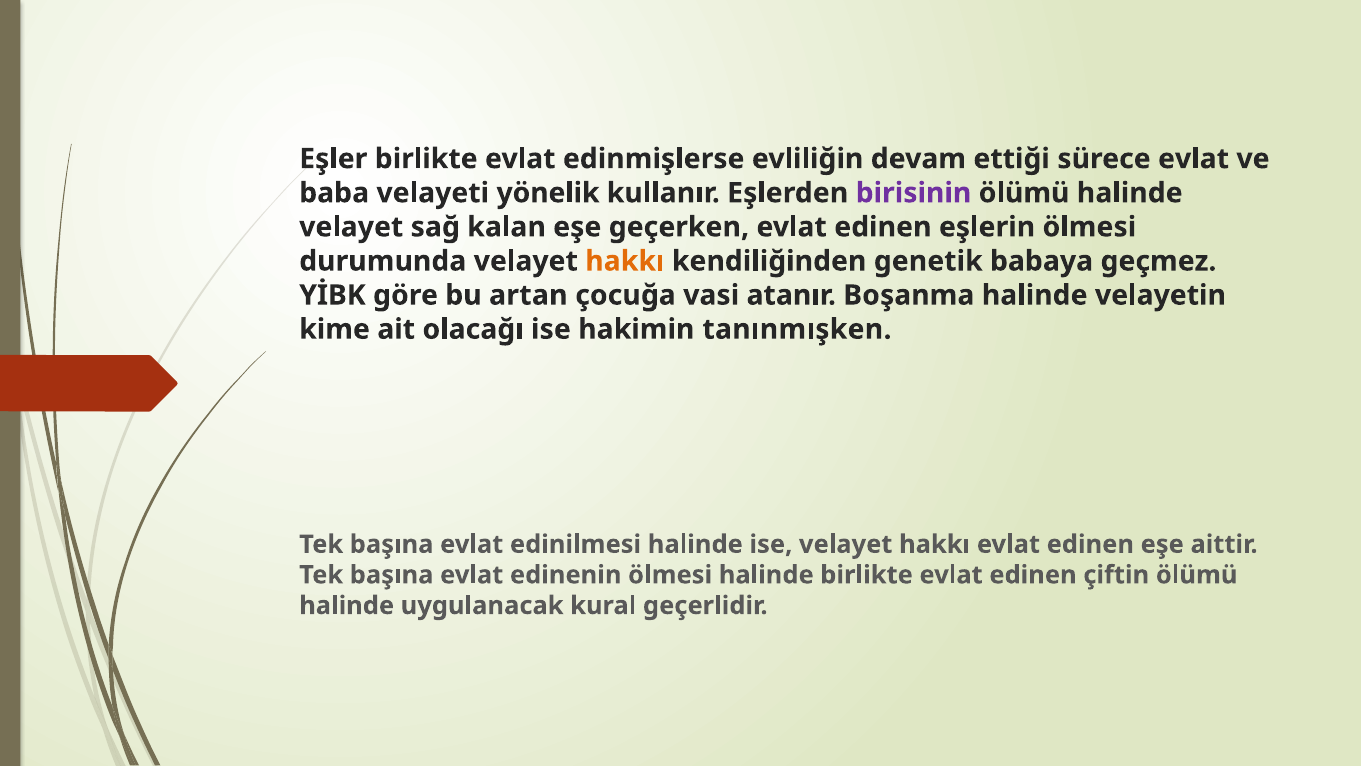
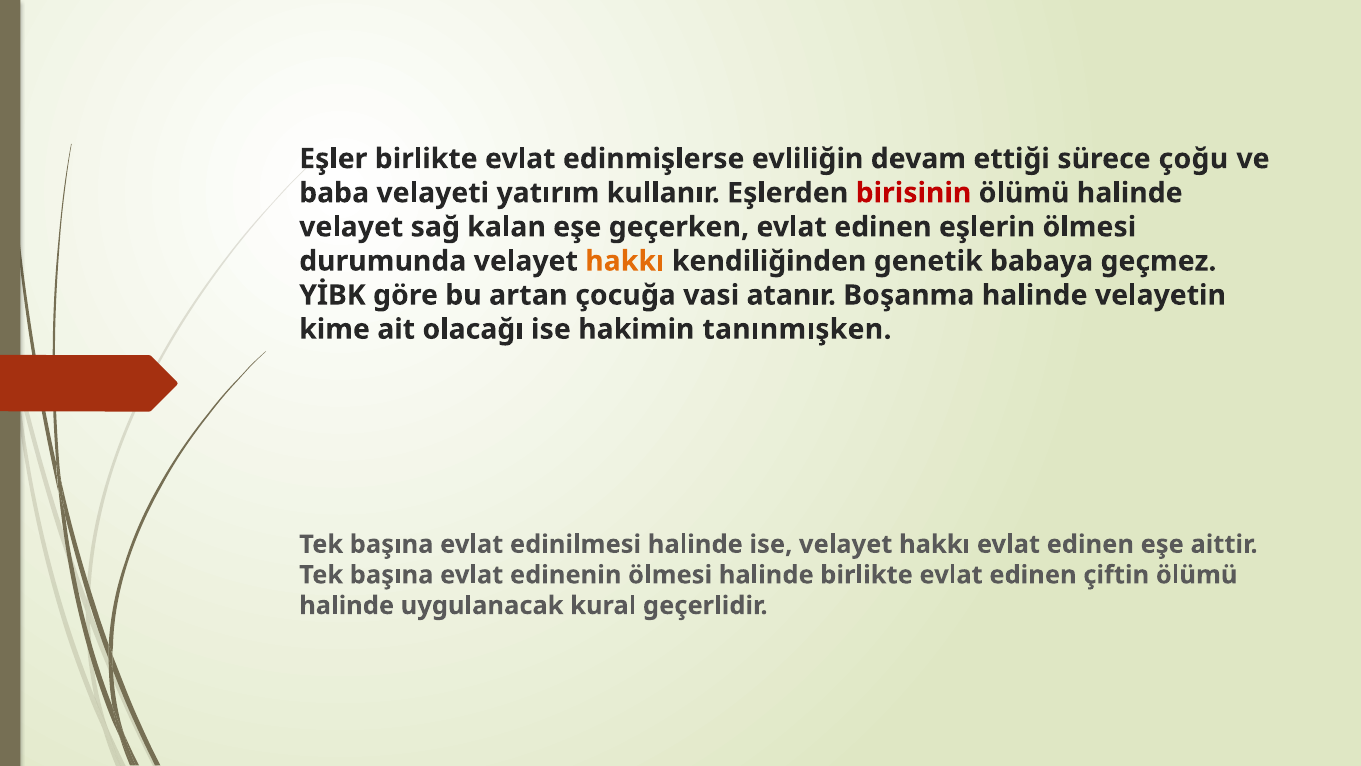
sürece evlat: evlat -> çoğu
yönelik: yönelik -> yatırım
birisinin colour: purple -> red
